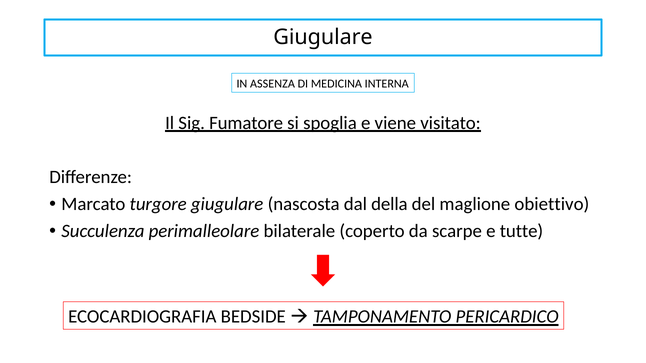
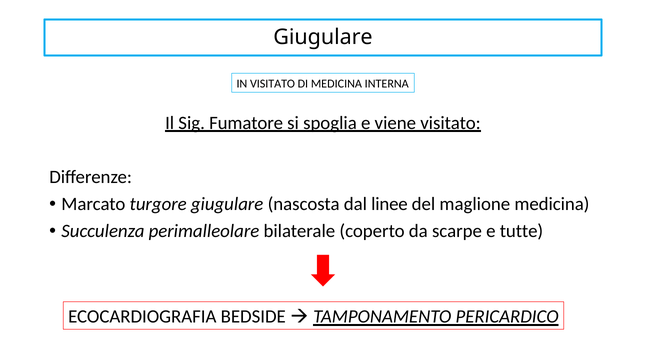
IN ASSENZA: ASSENZA -> VISITATO
della: della -> linee
maglione obiettivo: obiettivo -> medicina
